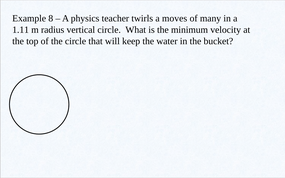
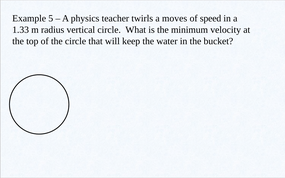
8: 8 -> 5
many: many -> speed
1.11: 1.11 -> 1.33
